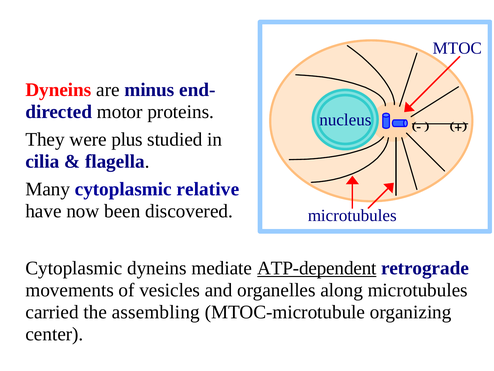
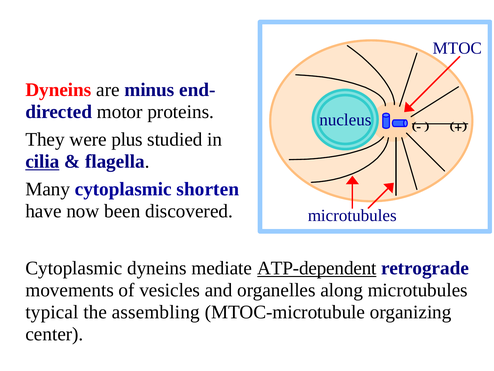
cilia underline: none -> present
relative: relative -> shorten
carried: carried -> typical
